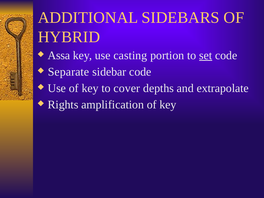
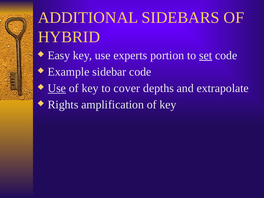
Assa: Assa -> Easy
casting: casting -> experts
Separate: Separate -> Example
Use at (57, 88) underline: none -> present
